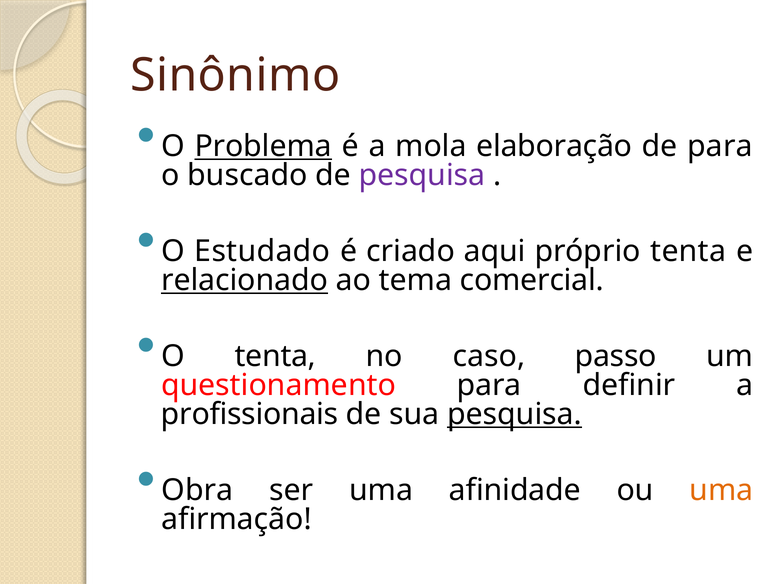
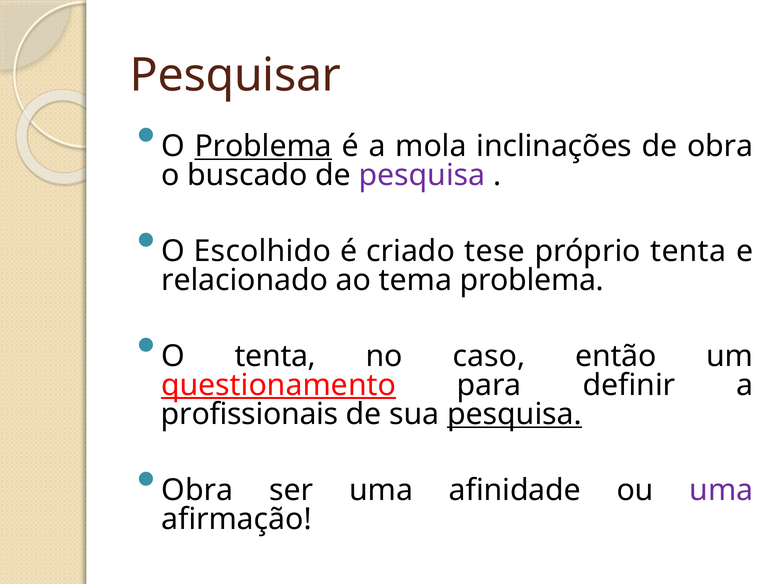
Sinônimo: Sinônimo -> Pesquisar
elaboração: elaboração -> inclinações
de para: para -> obra
Estudado: Estudado -> Escolhido
aqui: aqui -> tese
relacionado underline: present -> none
tema comercial: comercial -> problema
passo: passo -> então
questionamento underline: none -> present
uma at (721, 490) colour: orange -> purple
